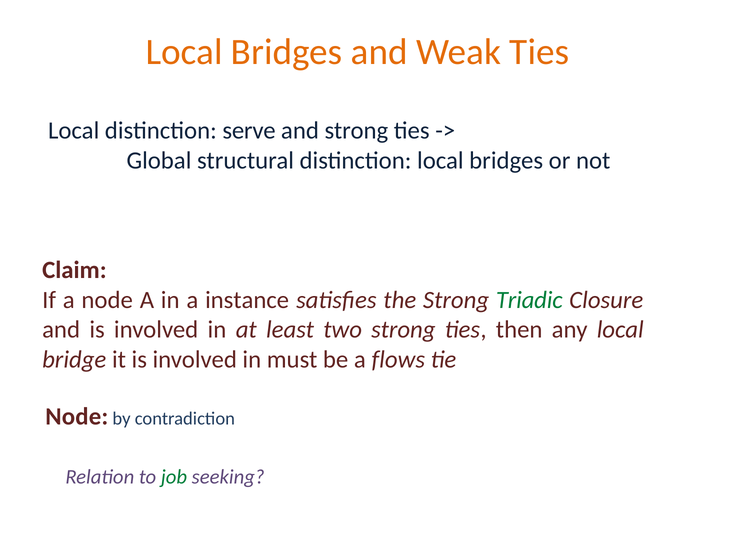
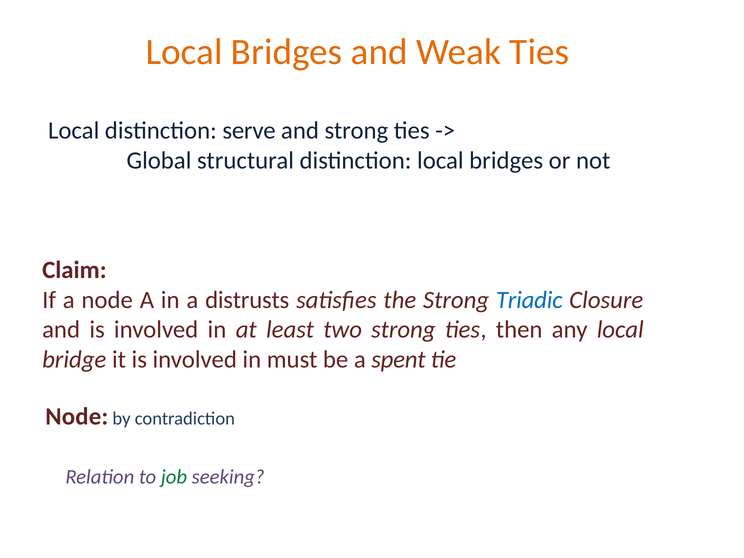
instance: instance -> distrusts
Triadic colour: green -> blue
flows: flows -> spent
